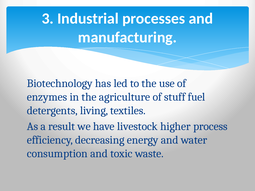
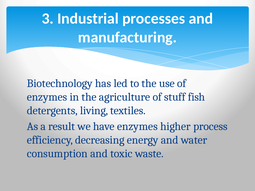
fuel: fuel -> fish
have livestock: livestock -> enzymes
